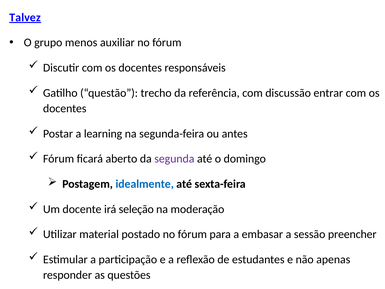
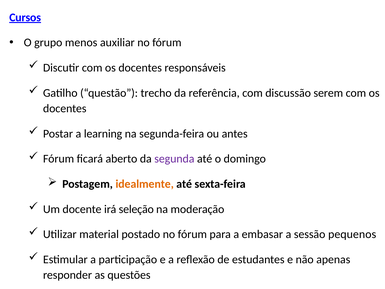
Talvez: Talvez -> Cursos
entrar: entrar -> serem
idealmente colour: blue -> orange
preencher: preencher -> pequenos
